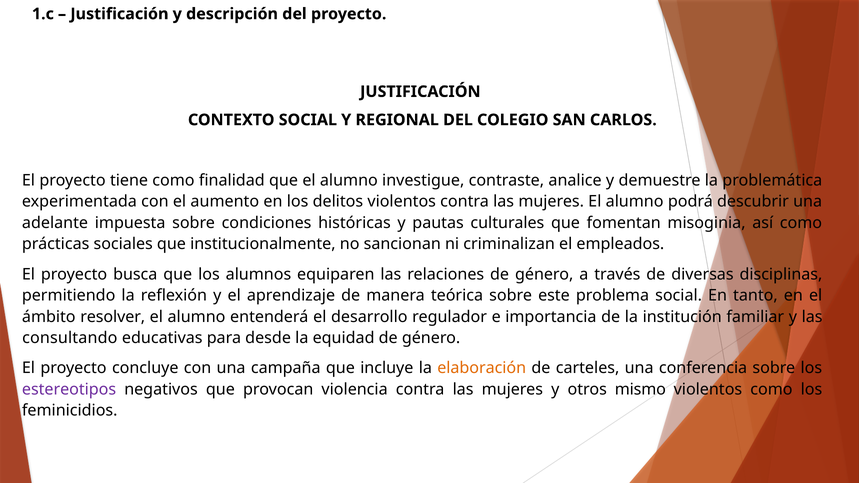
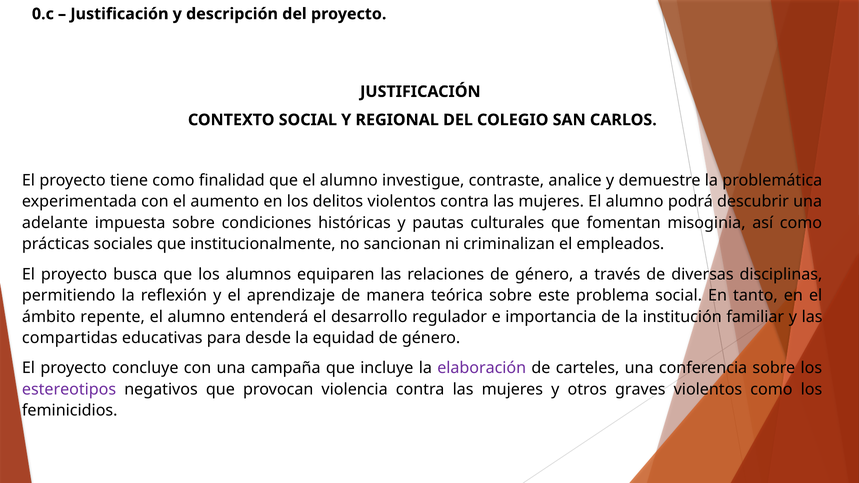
1.c: 1.c -> 0.c
resolver: resolver -> repente
consultando: consultando -> compartidas
elaboración colour: orange -> purple
mismo: mismo -> graves
